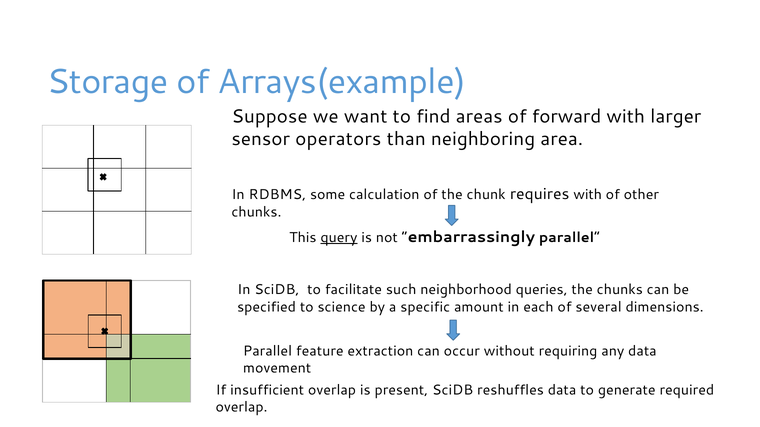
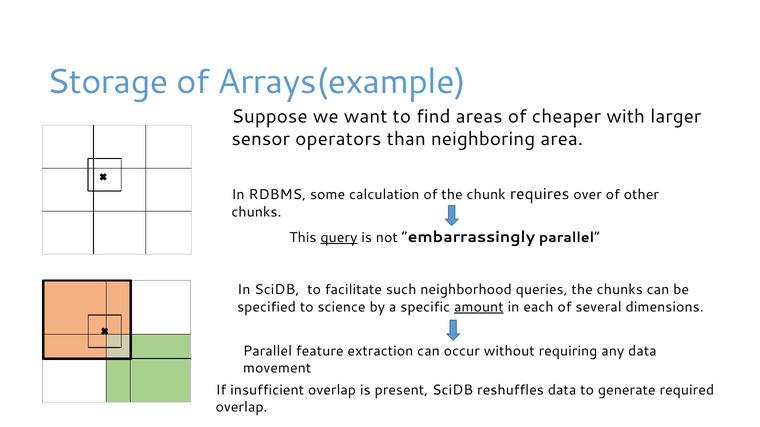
forward: forward -> cheaper
requires with: with -> over
amount underline: none -> present
